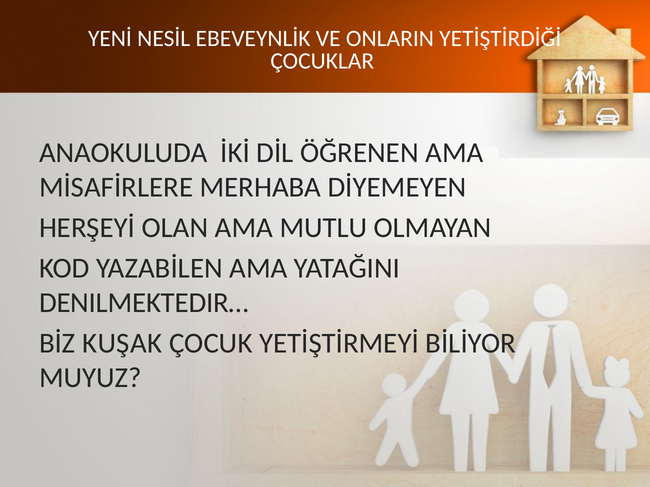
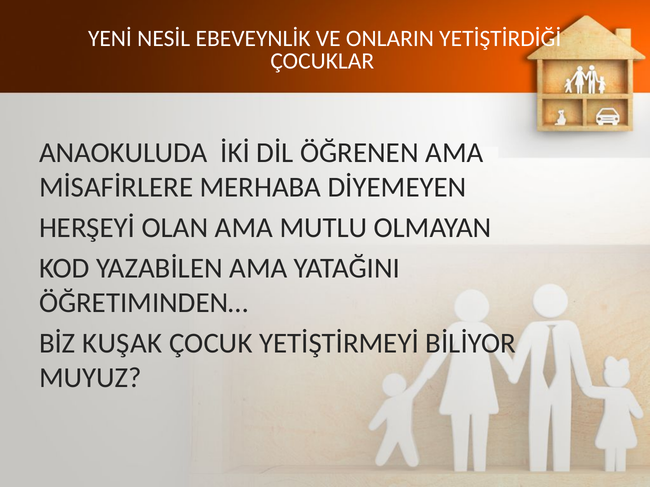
DENILMEKTEDIR…: DENILMEKTEDIR… -> ÖĞRETIMINDEN…
